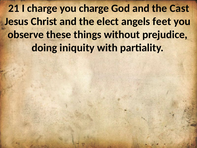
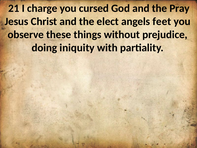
you charge: charge -> cursed
Cast: Cast -> Pray
